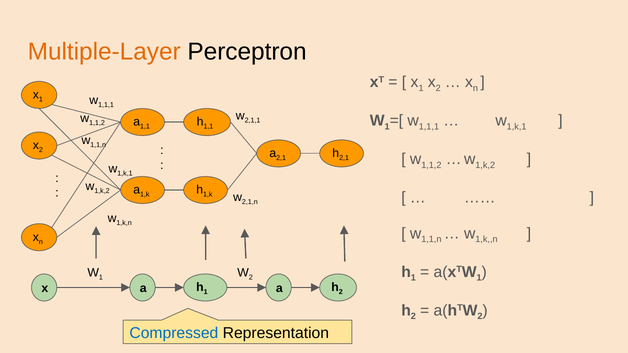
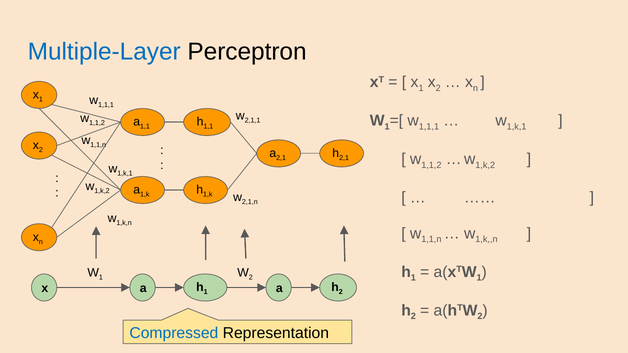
Multiple-Layer colour: orange -> blue
